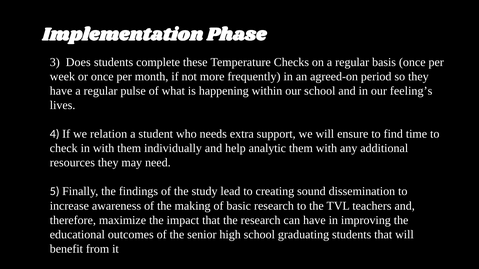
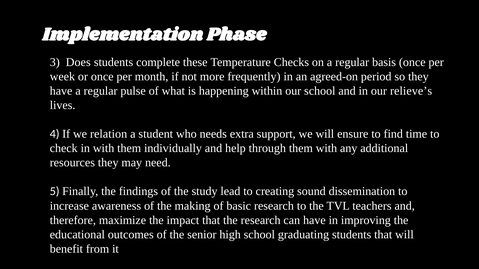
feeling’s: feeling’s -> relieve’s
analytic: analytic -> through
